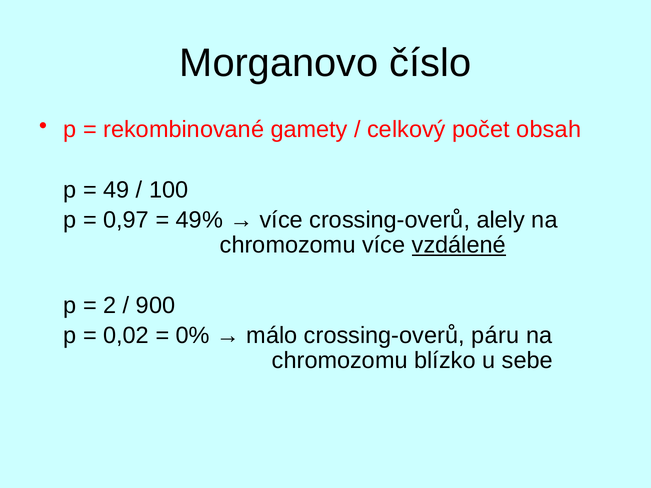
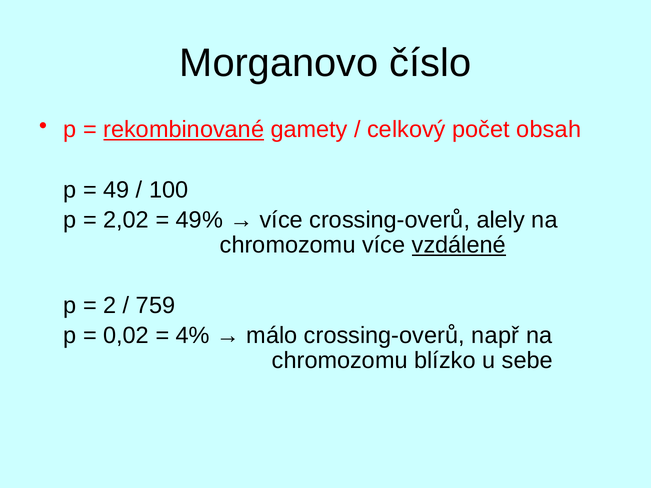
rekombinované underline: none -> present
0,97: 0,97 -> 2,02
900: 900 -> 759
0%: 0% -> 4%
páru: páru -> např
